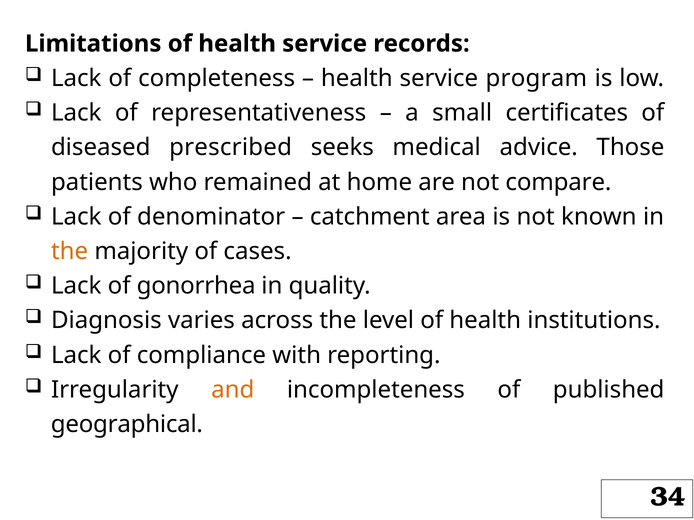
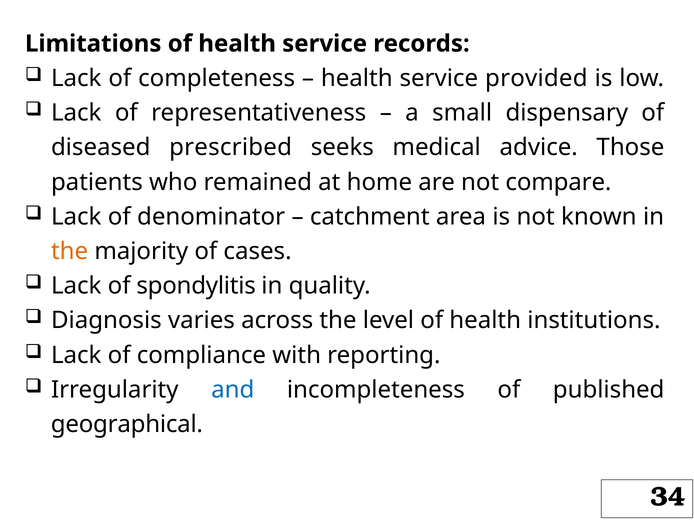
program: program -> provided
certificates: certificates -> dispensary
gonorrhea: gonorrhea -> spondylitis
and colour: orange -> blue
